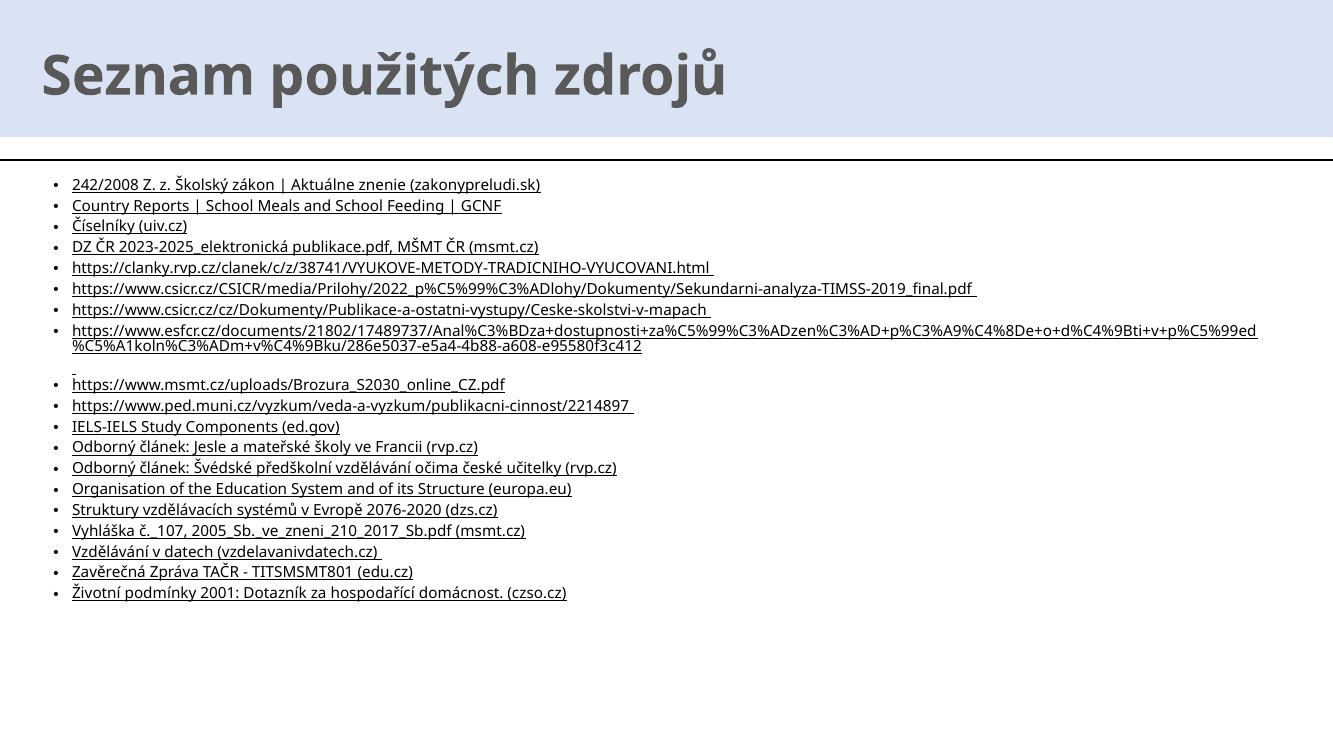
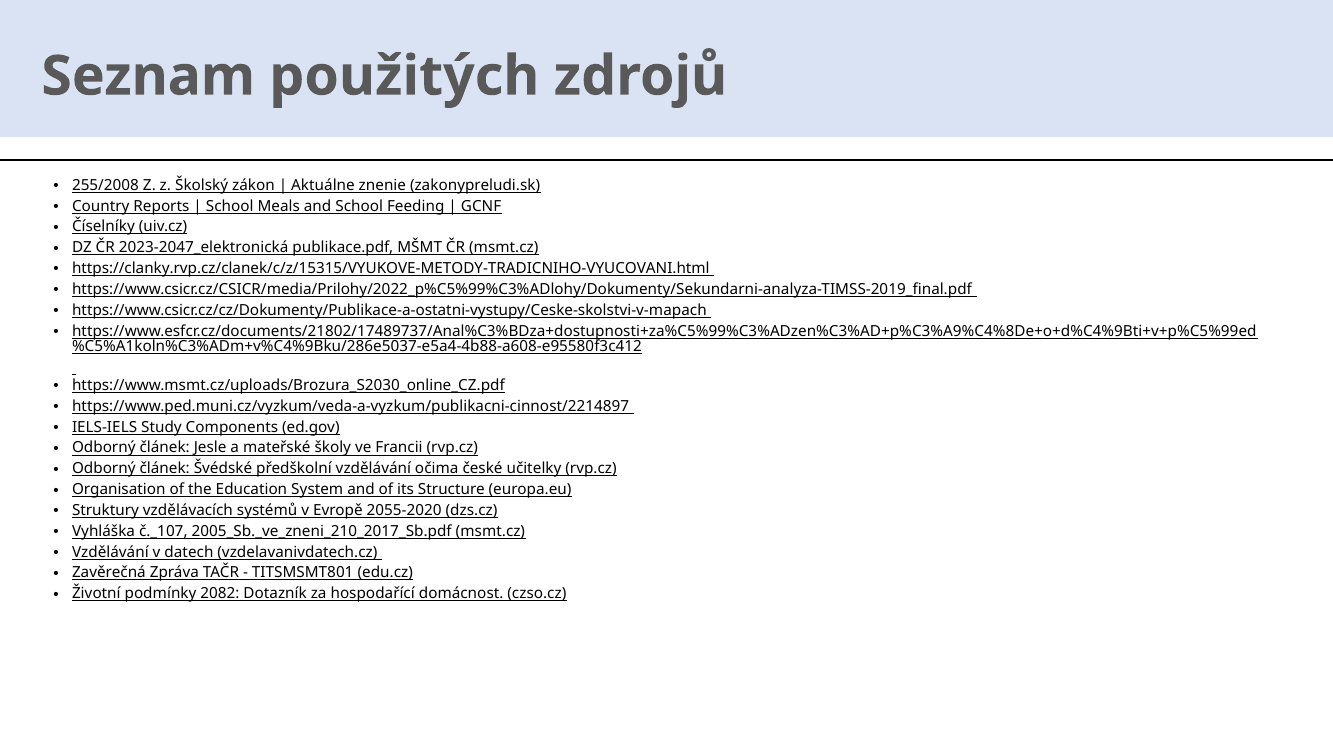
242/2008: 242/2008 -> 255/2008
2023-2025_elektronická: 2023-2025_elektronická -> 2023-2047_elektronická
https://clanky.rvp.cz/clanek/c/z/38741/VYUKOVE-METODY-TRADICNIHO-VYUCOVANI.html: https://clanky.rvp.cz/clanek/c/z/38741/VYUKOVE-METODY-TRADICNIHO-VYUCOVANI.html -> https://clanky.rvp.cz/clanek/c/z/15315/VYUKOVE-METODY-TRADICNIHO-VYUCOVANI.html
2076-2020: 2076-2020 -> 2055-2020
2001: 2001 -> 2082
